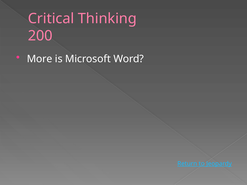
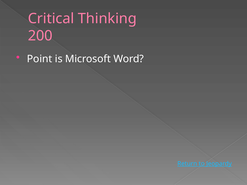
More: More -> Point
